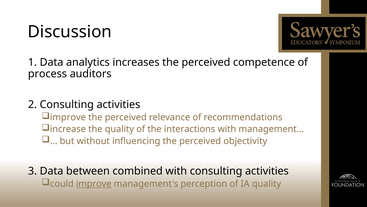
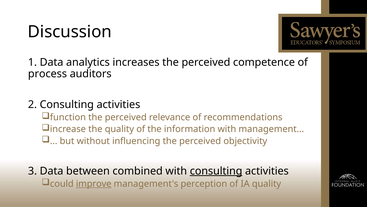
improve at (68, 117): improve -> function
interactions: interactions -> information
consulting at (216, 171) underline: none -> present
